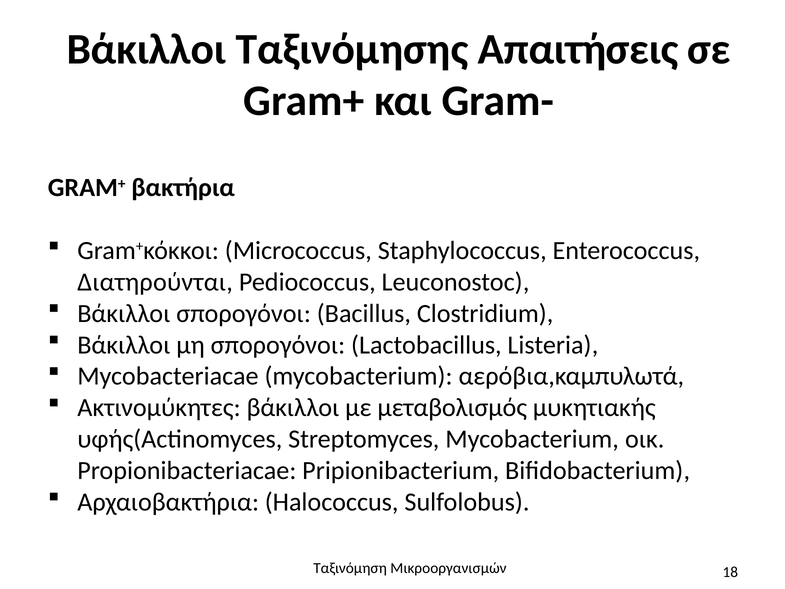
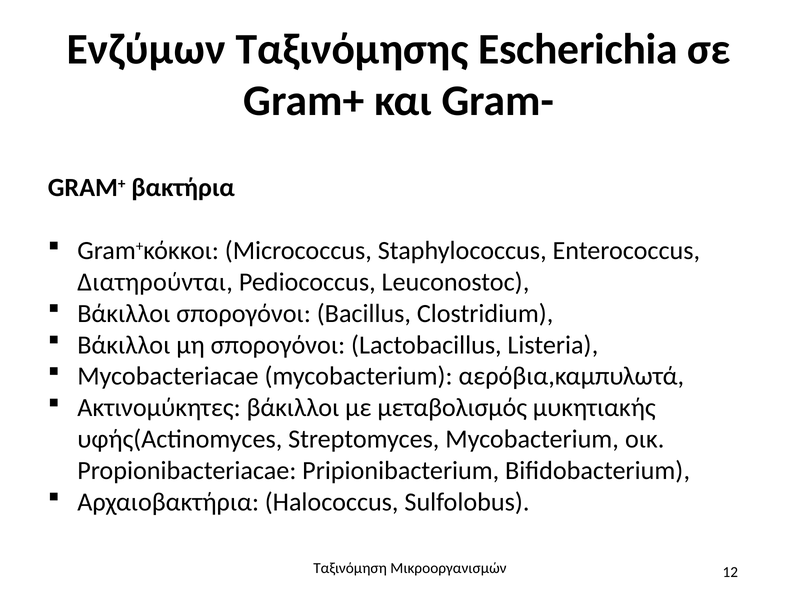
Βάκιλλοι at (146, 49): Βάκιλλοι -> Ενζύμων
Απαιτήσεις: Απαιτήσεις -> Escherichia
18: 18 -> 12
